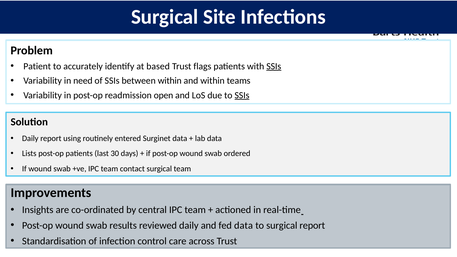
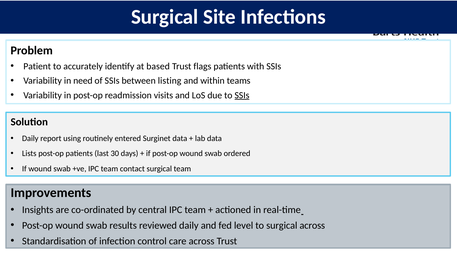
SSIs at (274, 66) underline: present -> none
between within: within -> listing
open: open -> visits
fed data: data -> level
surgical report: report -> across
